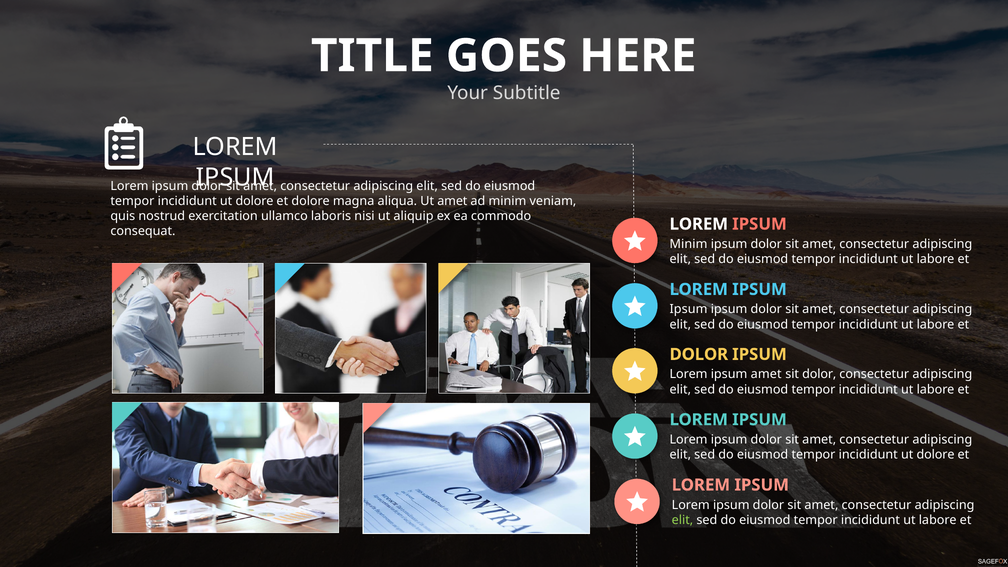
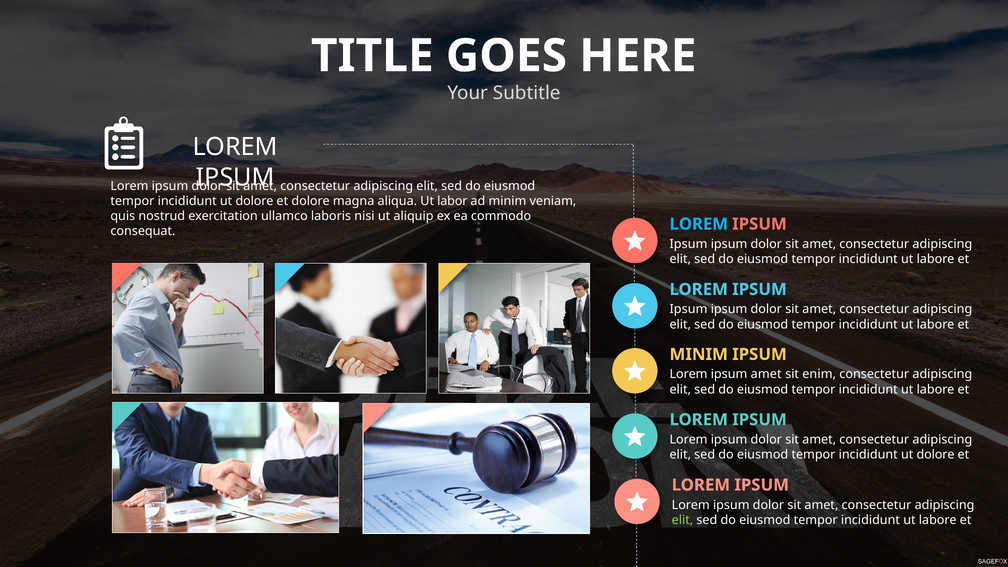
Ut amet: amet -> labor
LOREM at (699, 224) colour: white -> light blue
Minim at (688, 244): Minim -> Ipsum
DOLOR at (699, 354): DOLOR -> MINIM
sit dolor: dolor -> enim
